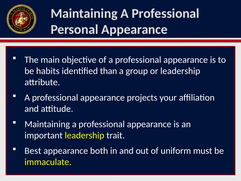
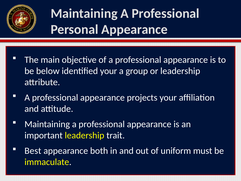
habits: habits -> below
identified than: than -> your
